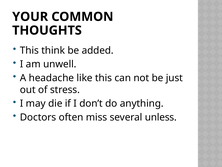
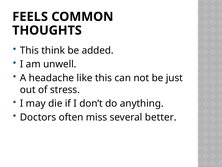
YOUR: YOUR -> FEELS
unless: unless -> better
